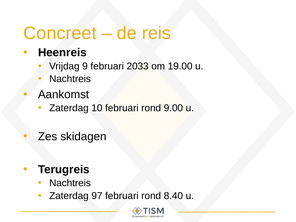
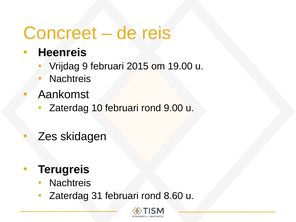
2033: 2033 -> 2015
97: 97 -> 31
8.40: 8.40 -> 8.60
